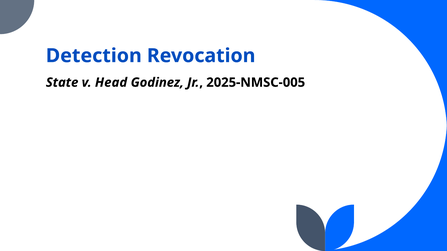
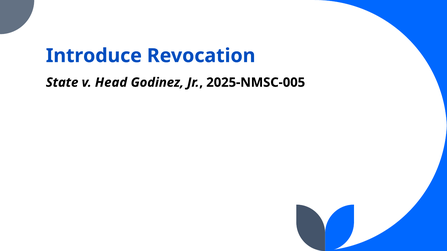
Detection: Detection -> Introduce
